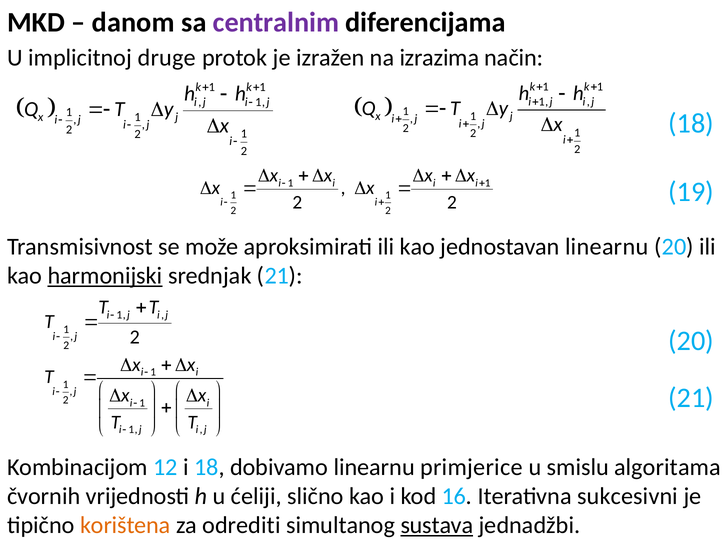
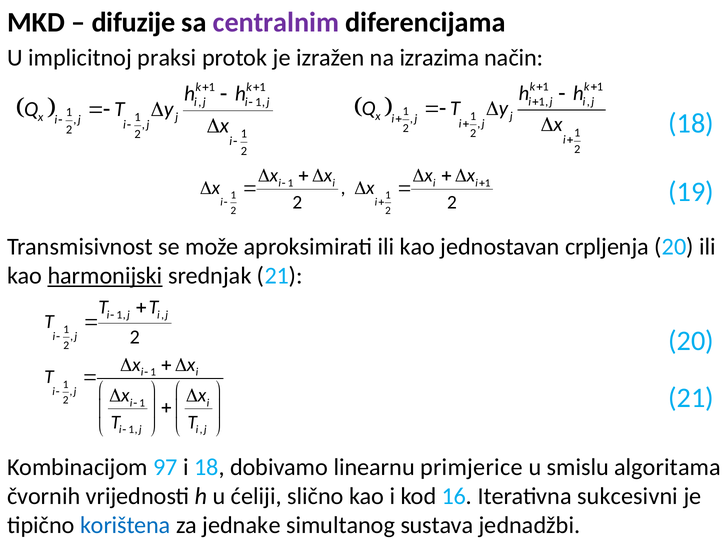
danom: danom -> difuzije
druge: druge -> praksi
jednostavan linearnu: linearnu -> crpljenja
12: 12 -> 97
korištena colour: orange -> blue
odrediti: odrediti -> jednake
sustava underline: present -> none
